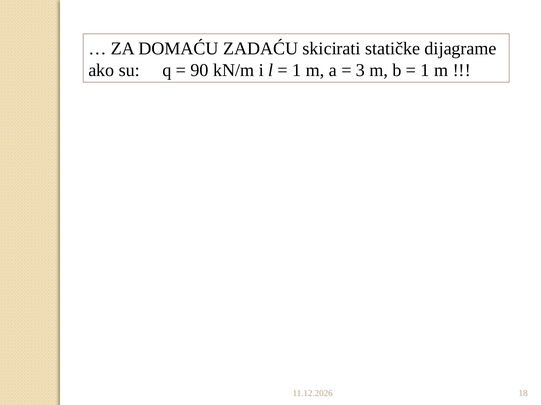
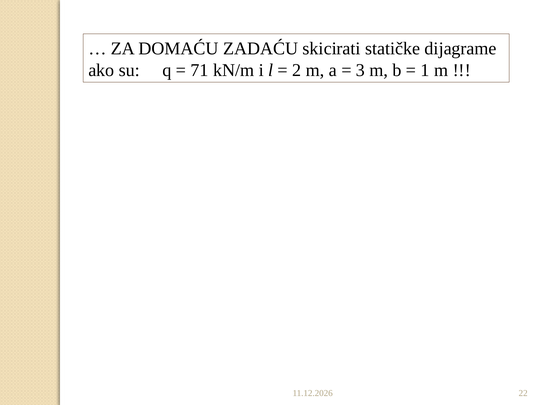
90: 90 -> 71
1 at (297, 70): 1 -> 2
18: 18 -> 22
